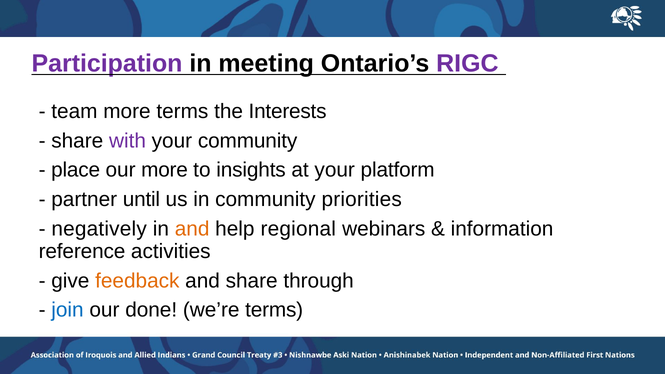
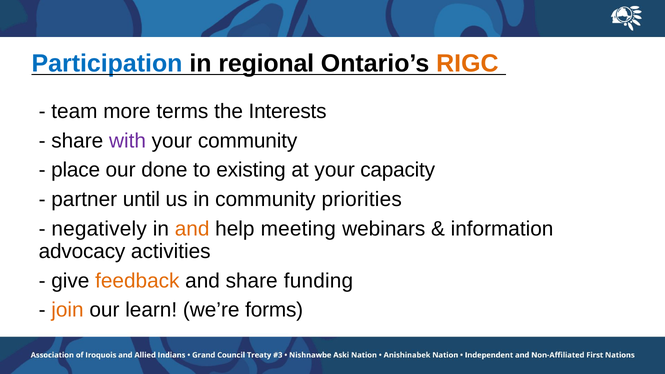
Participation colour: purple -> blue
meeting: meeting -> regional
RIGC colour: purple -> orange
our more: more -> done
insights: insights -> existing
platform: platform -> capacity
regional: regional -> meeting
reference: reference -> advocacy
through: through -> funding
join colour: blue -> orange
done: done -> learn
we’re terms: terms -> forms
